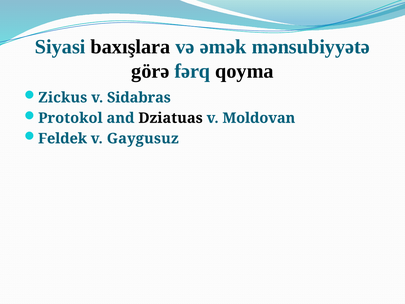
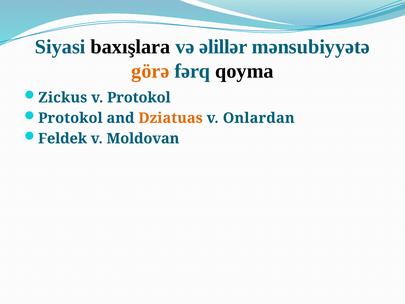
əmək: əmək -> əlillər
görə colour: black -> orange
v Sidabras: Sidabras -> Protokol
Dziatuas colour: black -> orange
Moldovan: Moldovan -> Onlardan
Gaygusuz: Gaygusuz -> Moldovan
